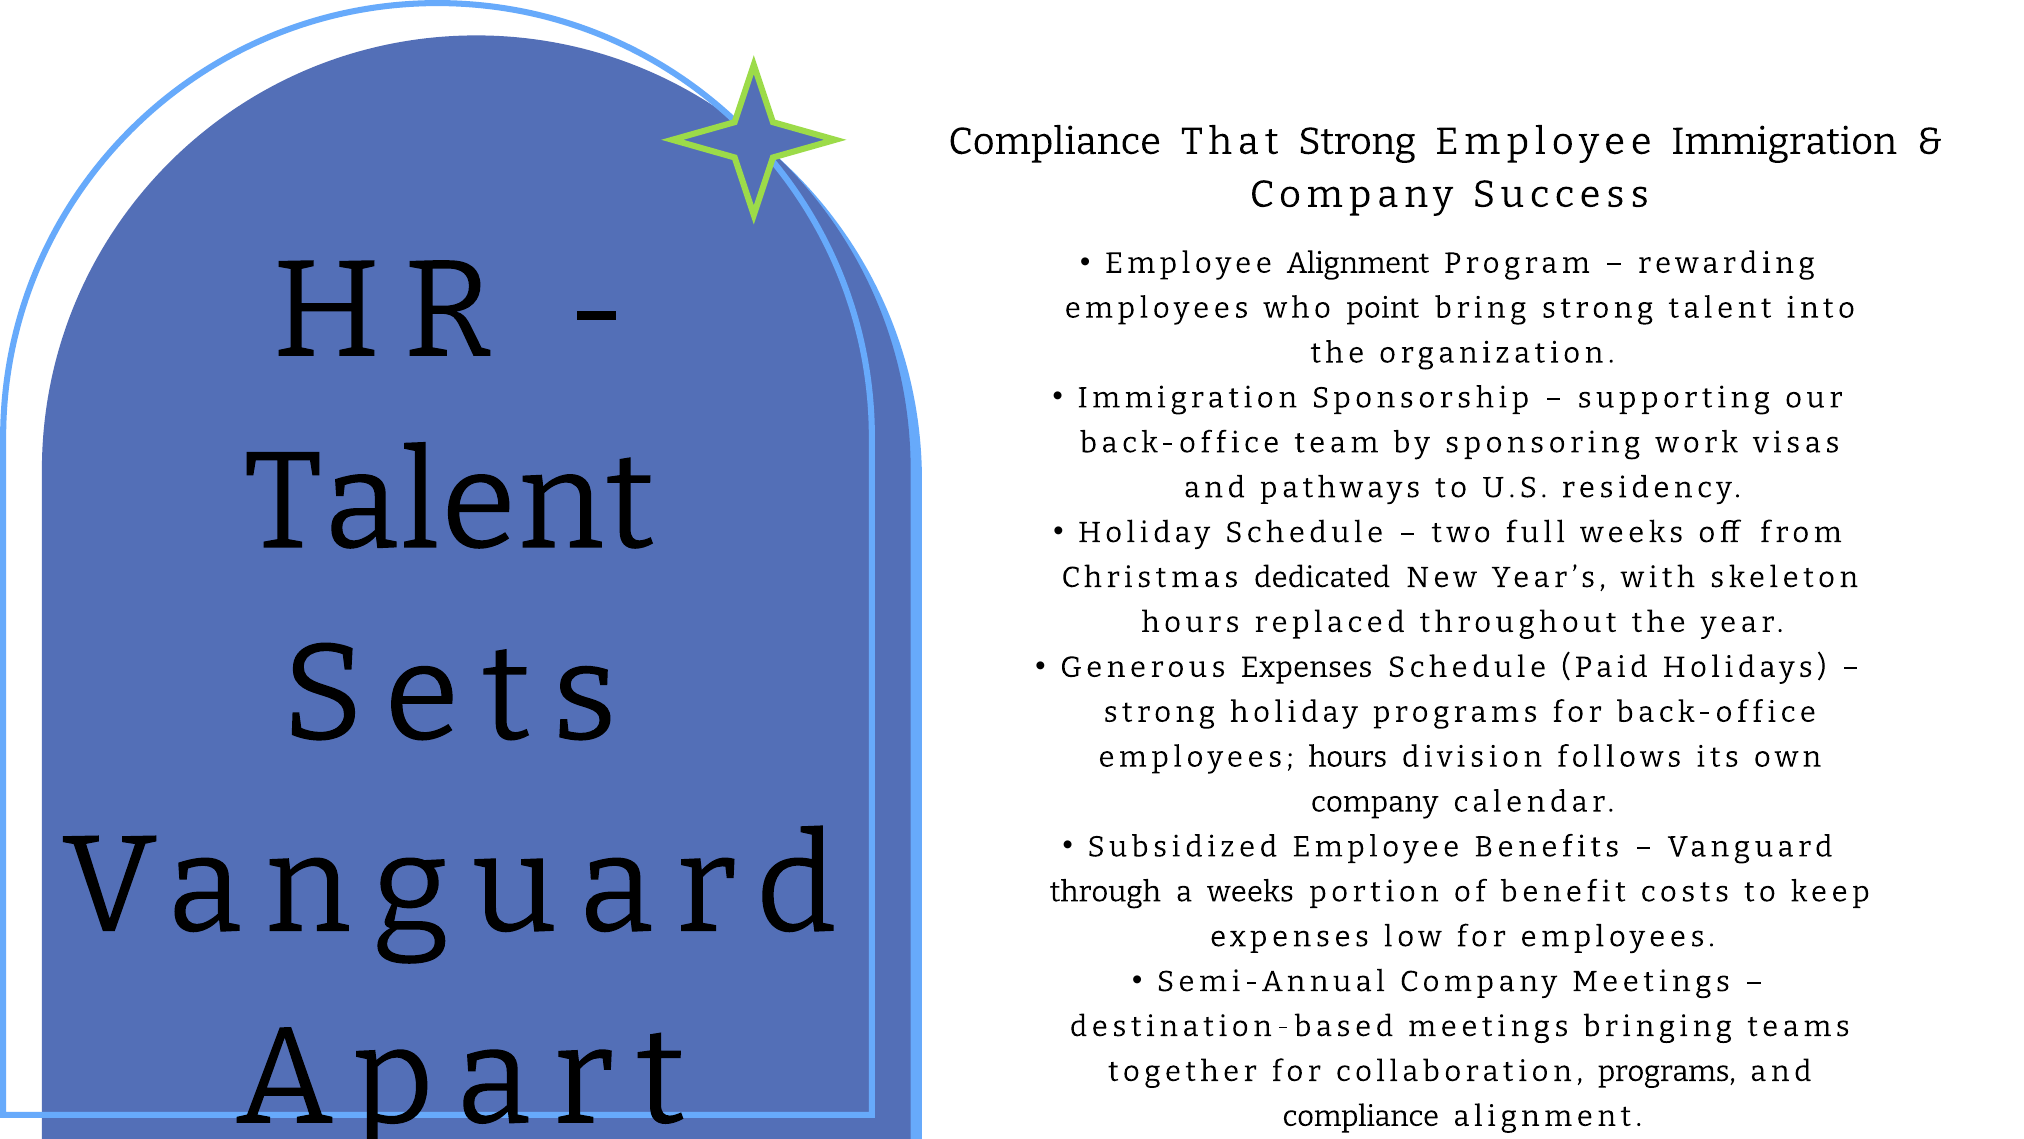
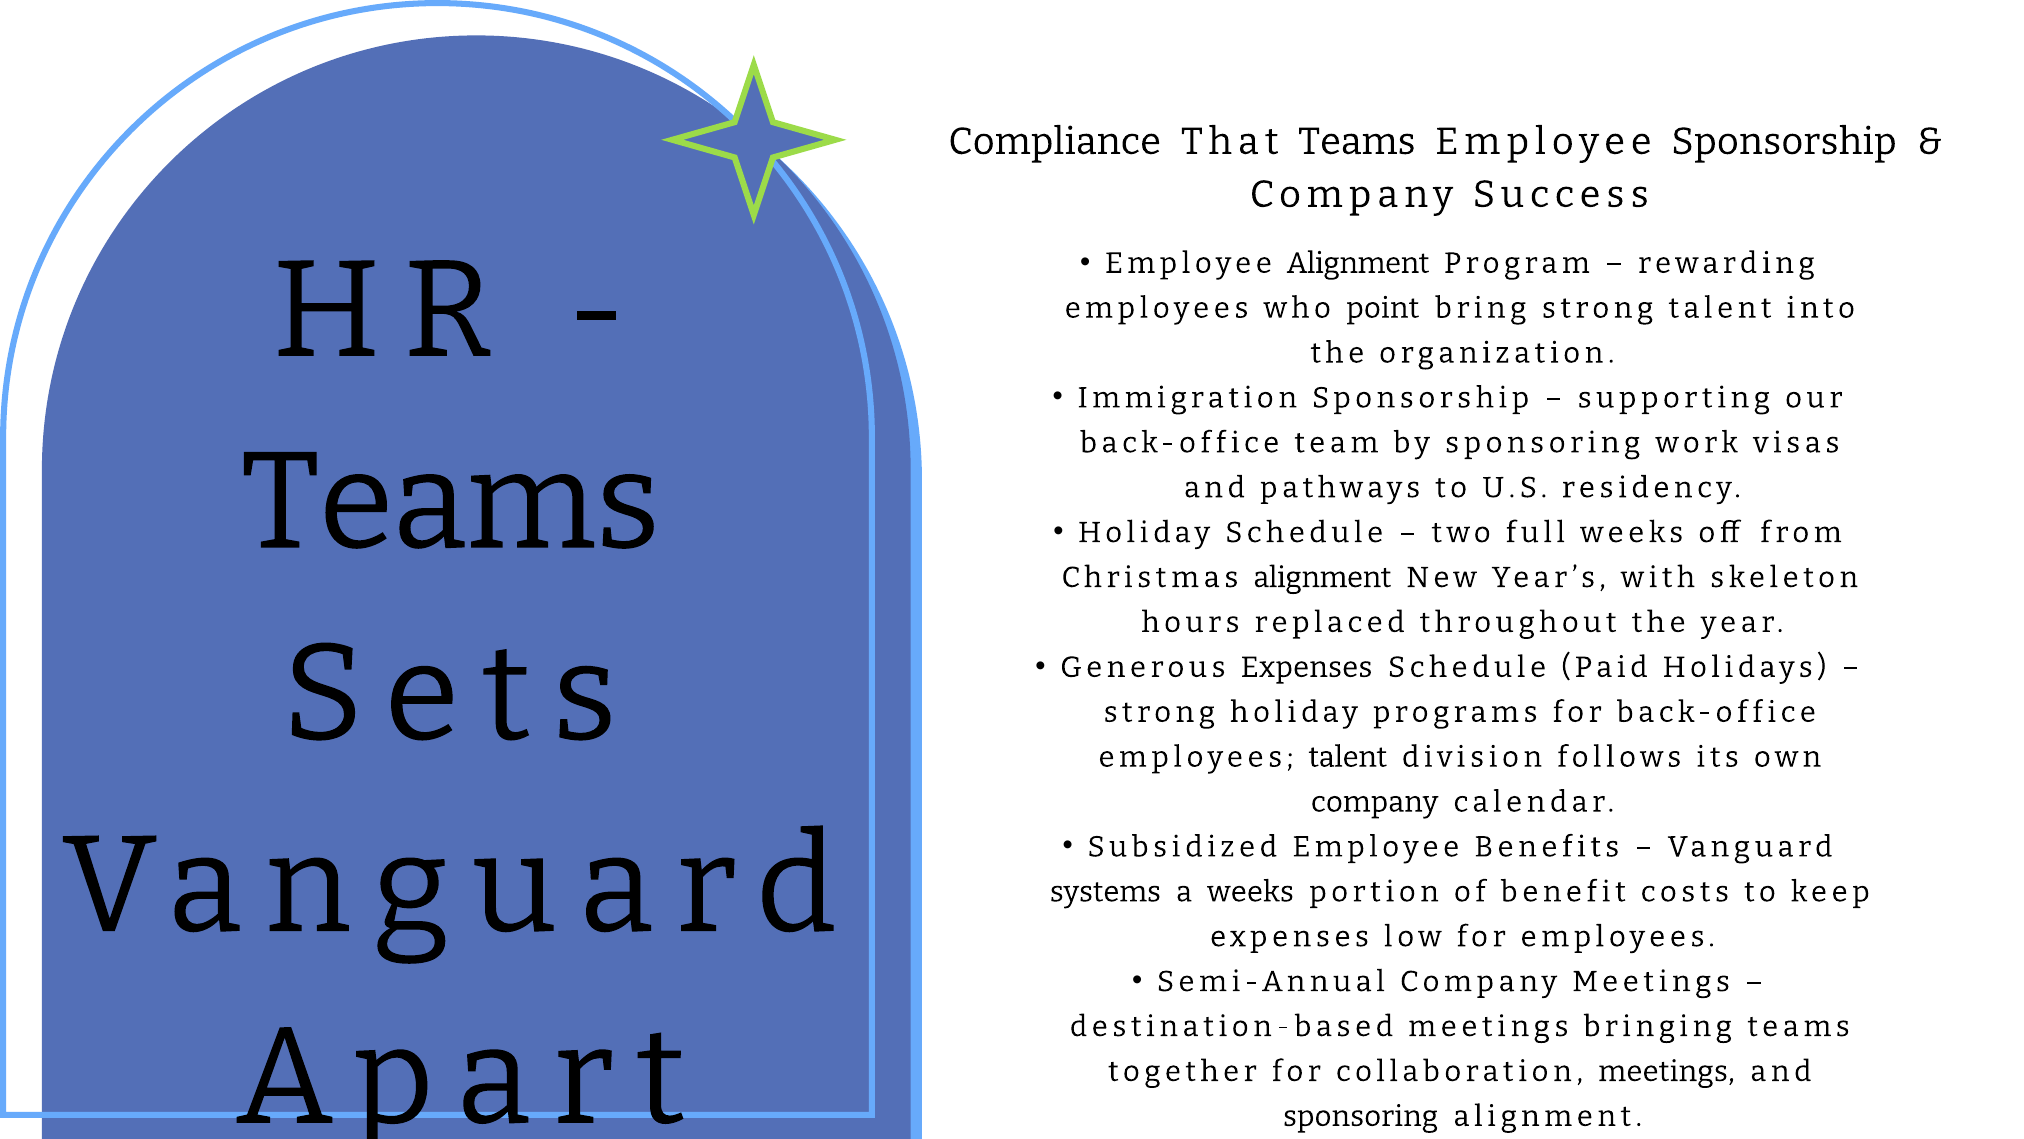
That Strong: Strong -> Teams
Employee Immigration: Immigration -> Sponsorship
Talent at (449, 502): Talent -> Teams
Christmas dedicated: dedicated -> alignment
employees hours: hours -> talent
through: through -> systems
collaboration programs: programs -> meetings
compliance at (1361, 1116): compliance -> sponsoring
